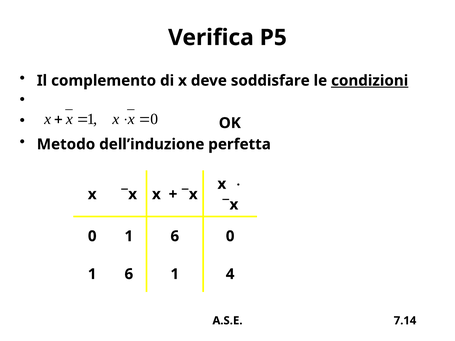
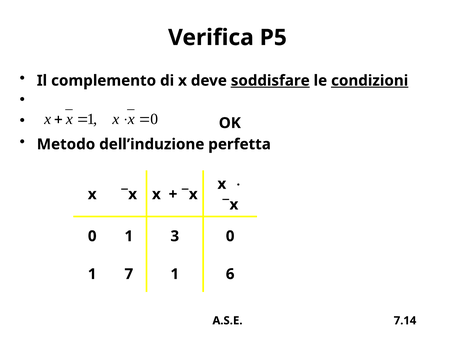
soddisfare underline: none -> present
6 at (175, 236): 6 -> 3
6 at (129, 274): 6 -> 7
4: 4 -> 6
